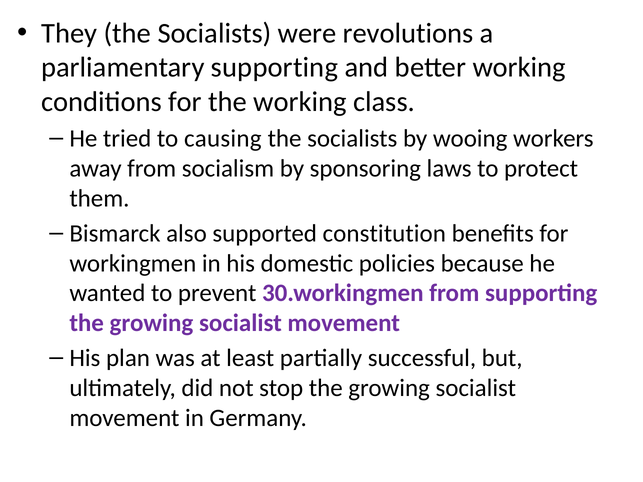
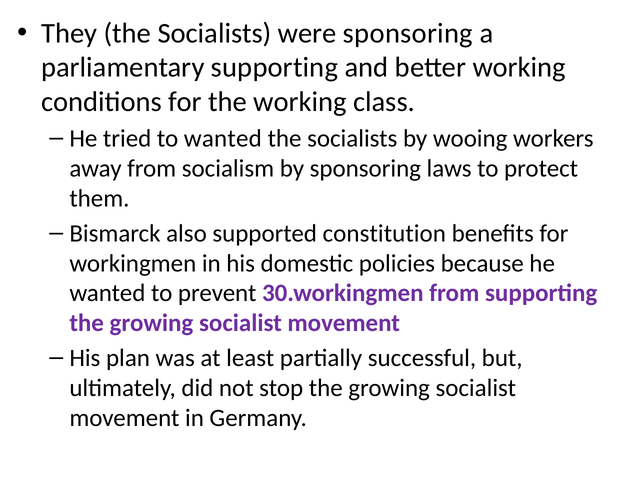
were revolutions: revolutions -> sponsoring
to causing: causing -> wanted
